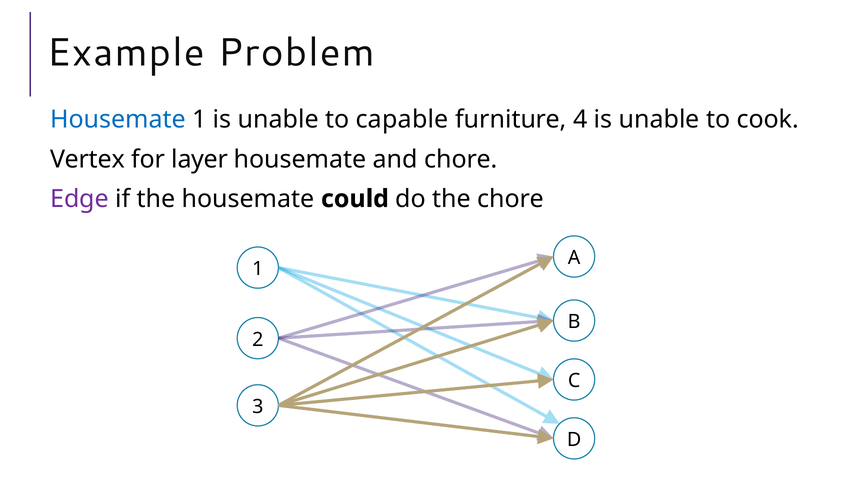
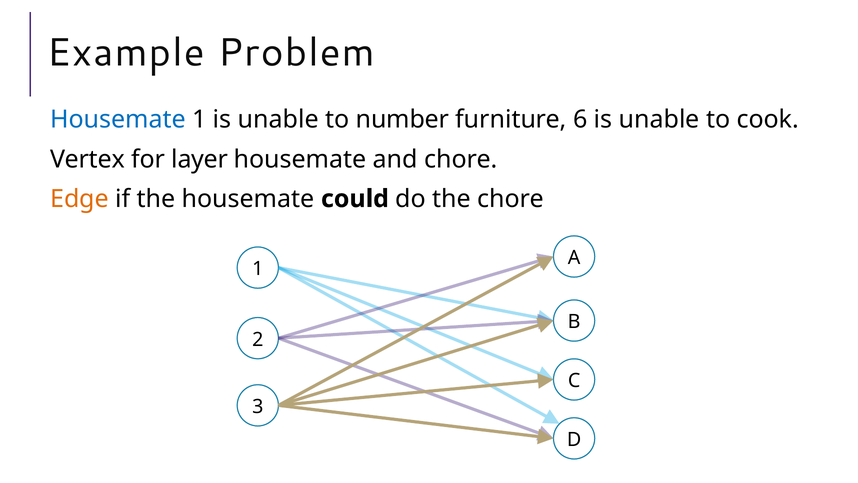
capable: capable -> number
4: 4 -> 6
Edge colour: purple -> orange
